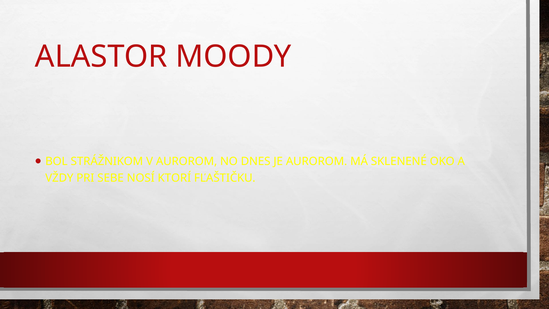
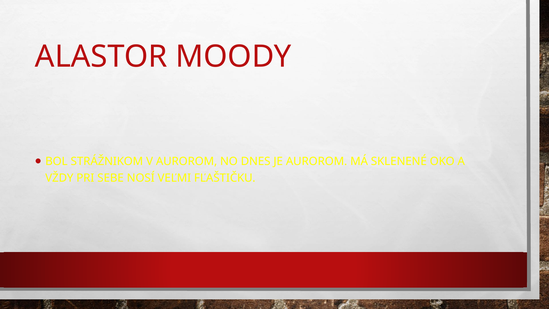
KTORÍ: KTORÍ -> VEĽMI
